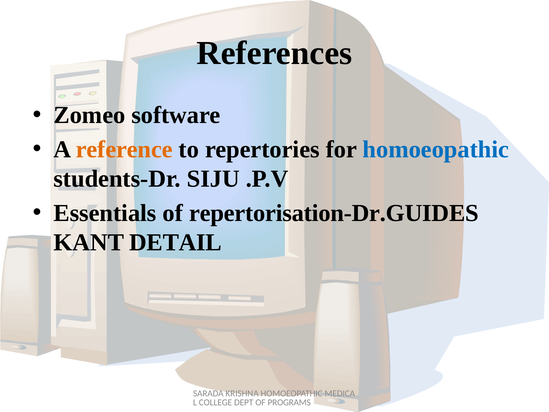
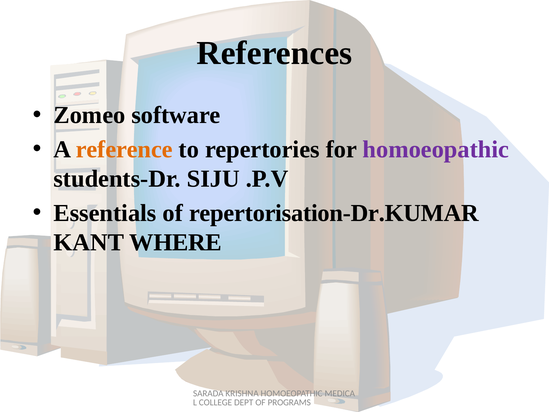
homoeopathic at (436, 149) colour: blue -> purple
repertorisation-Dr.GUIDES: repertorisation-Dr.GUIDES -> repertorisation-Dr.KUMAR
DETAIL: DETAIL -> WHERE
